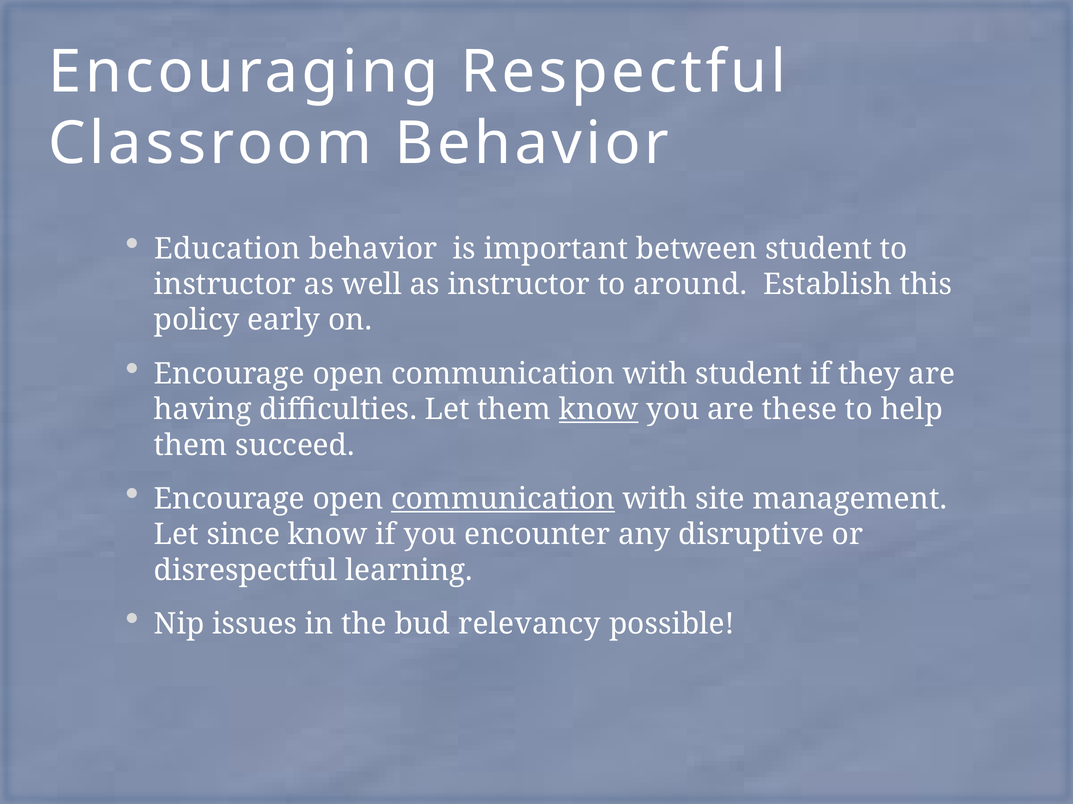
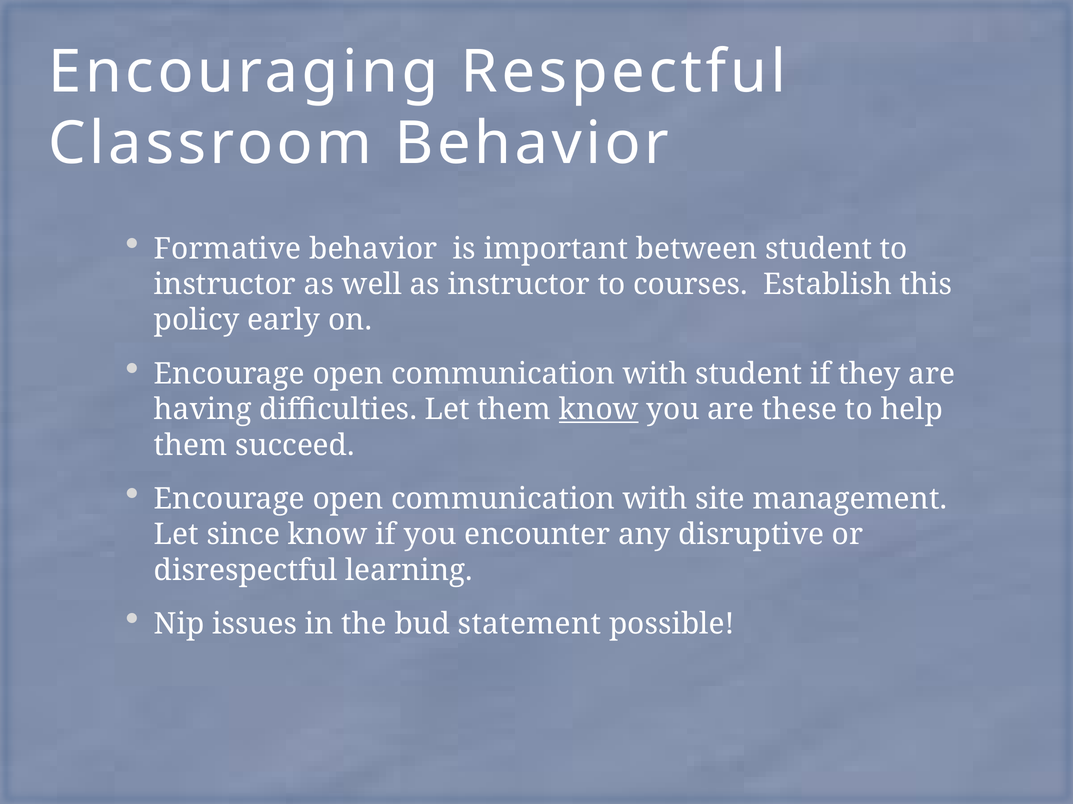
Education: Education -> Formative
around: around -> courses
communication at (503, 499) underline: present -> none
relevancy: relevancy -> statement
